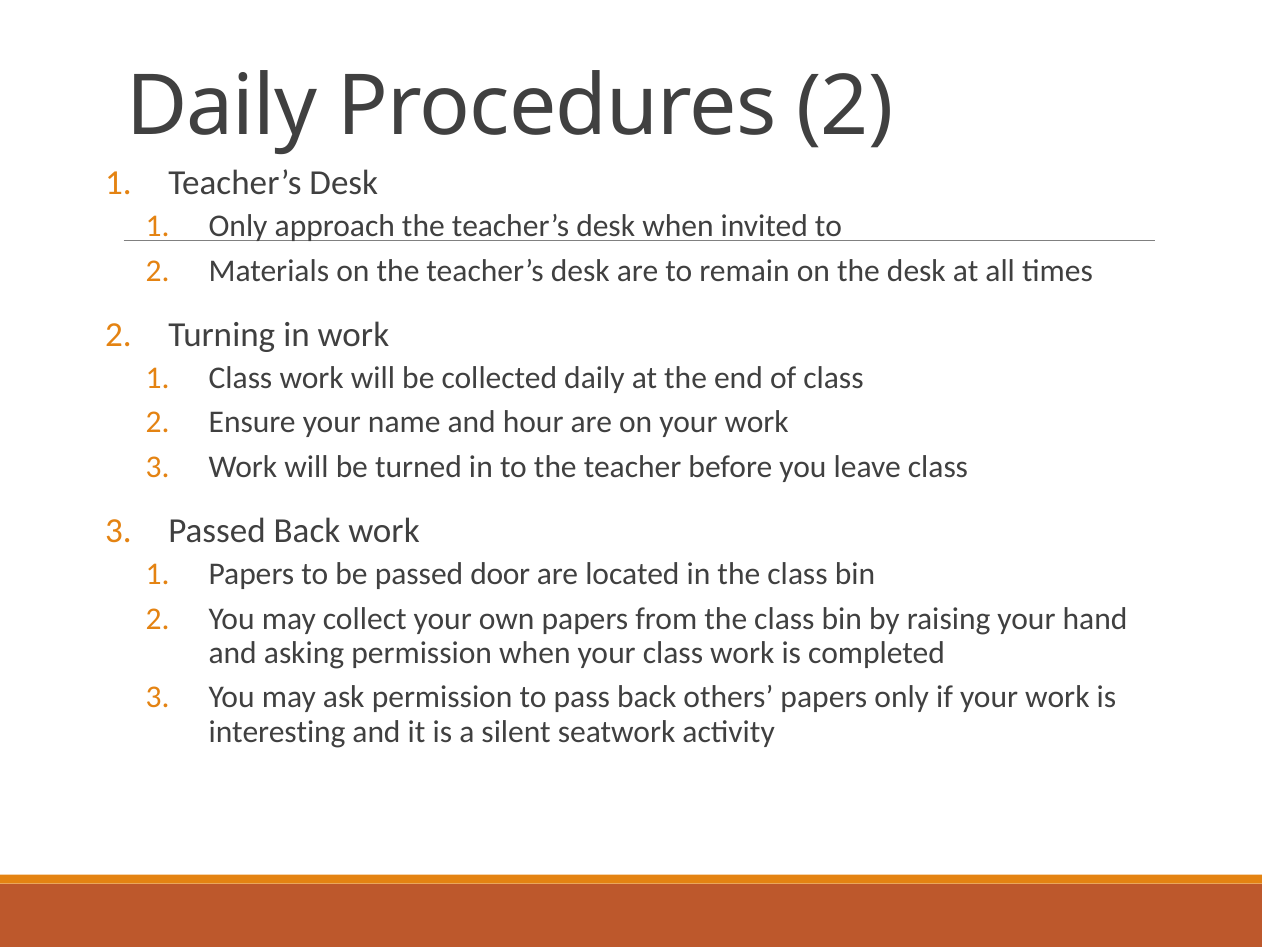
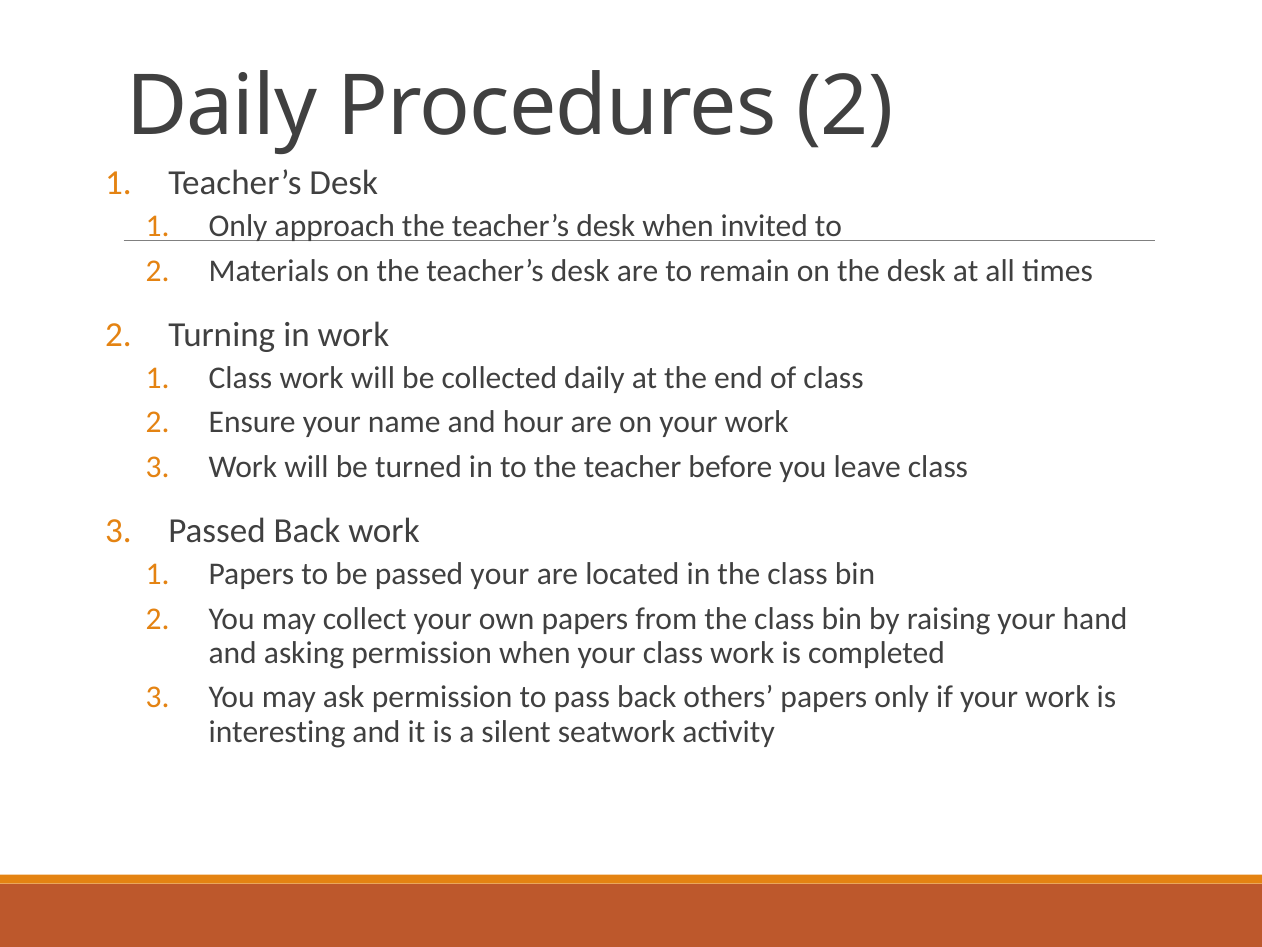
passed door: door -> your
